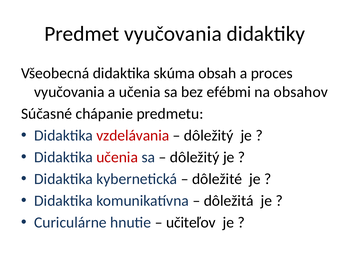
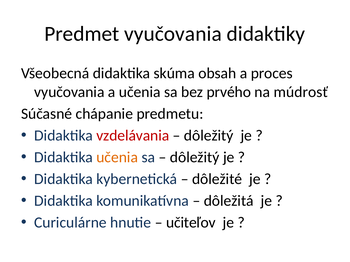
efébmi: efébmi -> prvého
obsahov: obsahov -> múdrosť
učenia at (117, 158) colour: red -> orange
